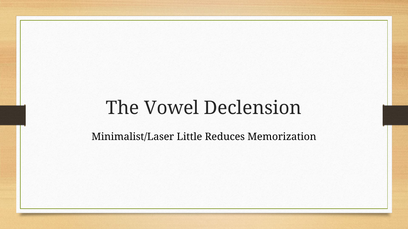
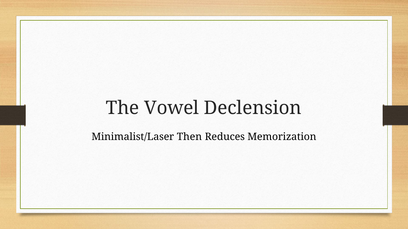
Little: Little -> Then
